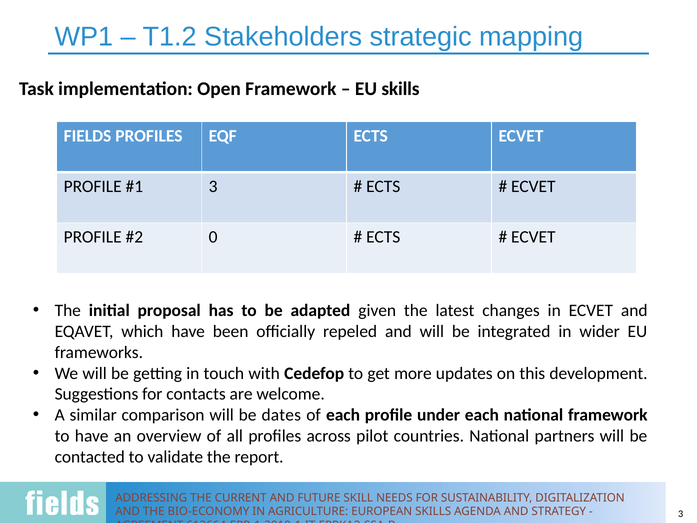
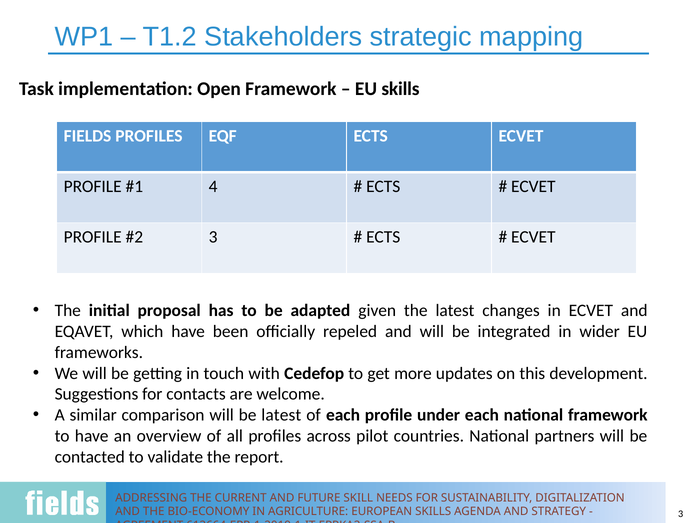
3 at (213, 186): 3 -> 4
0 at (213, 237): 0 -> 3
be dates: dates -> latest
